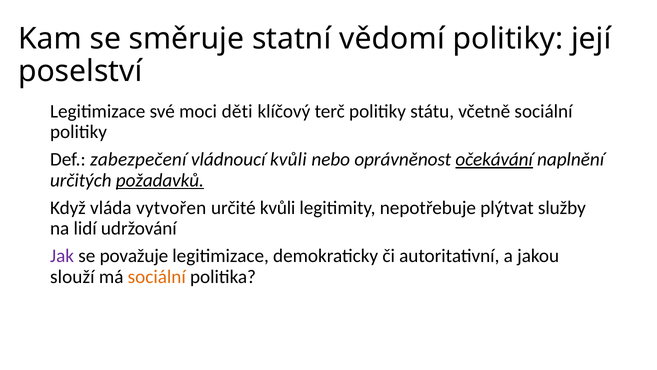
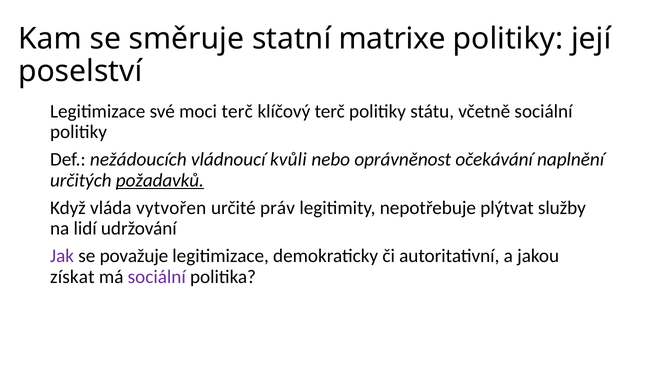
vědomí: vědomí -> matrixe
moci děti: děti -> terč
zabezpečení: zabezpečení -> nežádoucích
očekávání underline: present -> none
určité kvůli: kvůli -> práv
slouží: slouží -> získat
sociální at (157, 277) colour: orange -> purple
